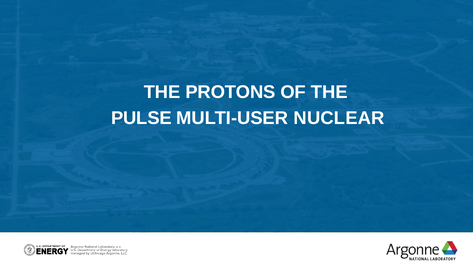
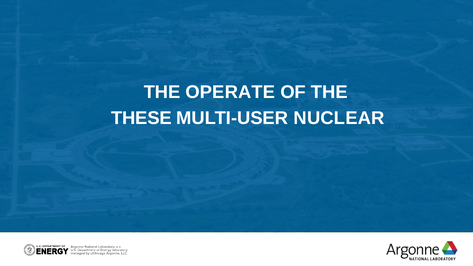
PROTONS: PROTONS -> OPERATE
PULSE: PULSE -> THESE
